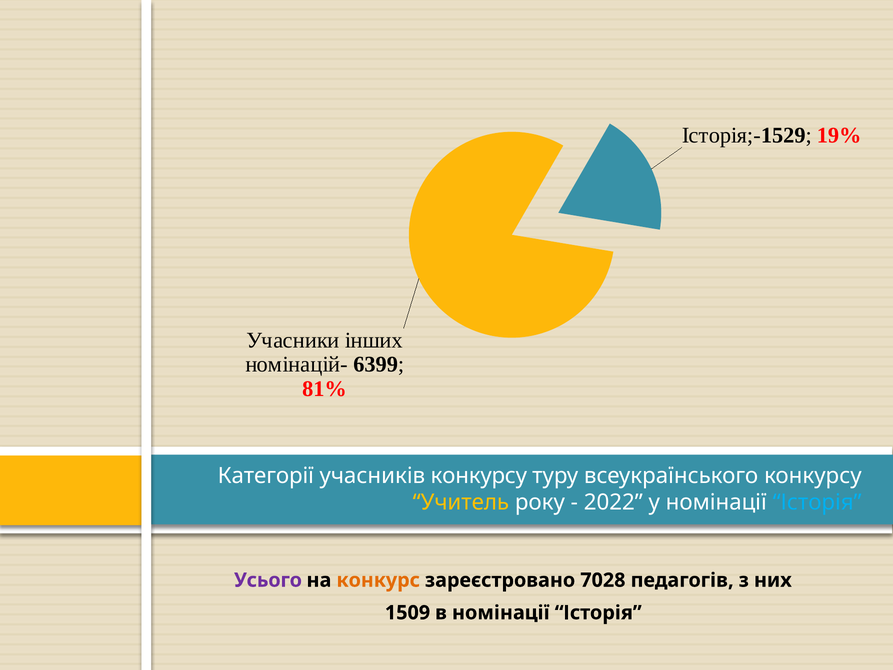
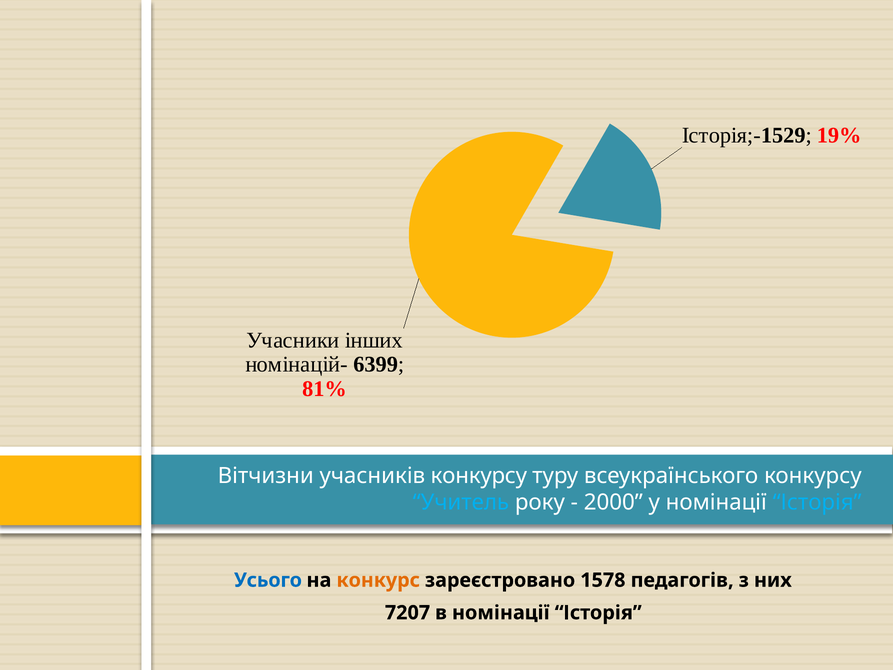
Категорії: Категорії -> Вітчизни
Учитель colour: yellow -> light blue
2022: 2022 -> 2000
Усього colour: purple -> blue
7028: 7028 -> 1578
1509: 1509 -> 7207
